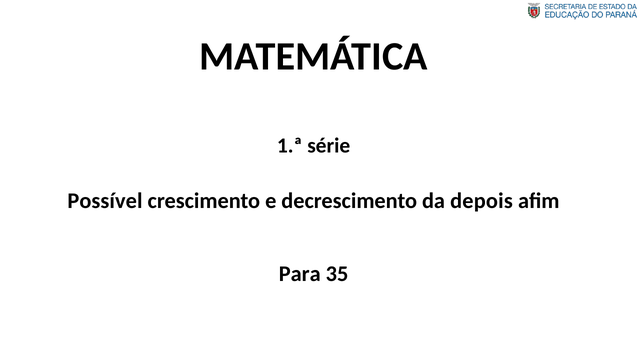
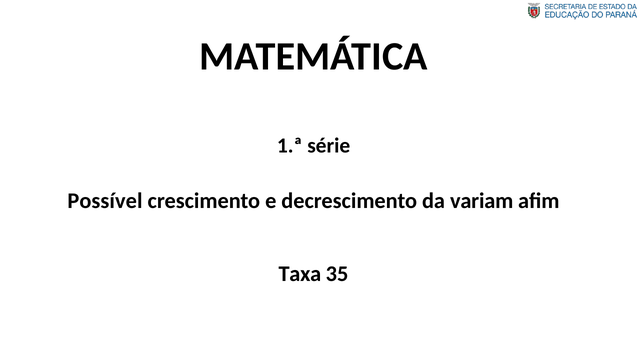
depois: depois -> variam
Para: Para -> Taxa
